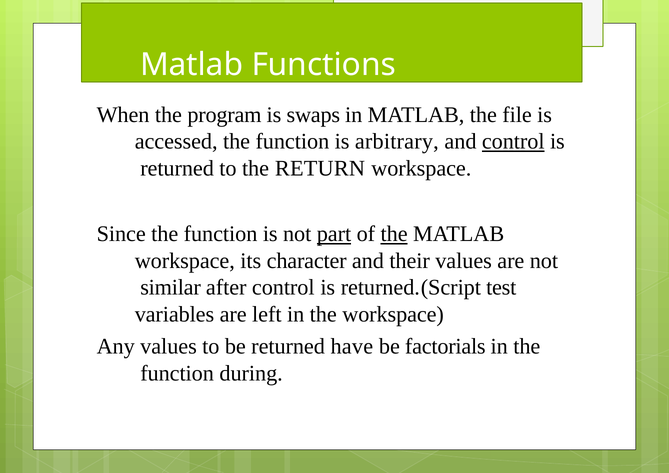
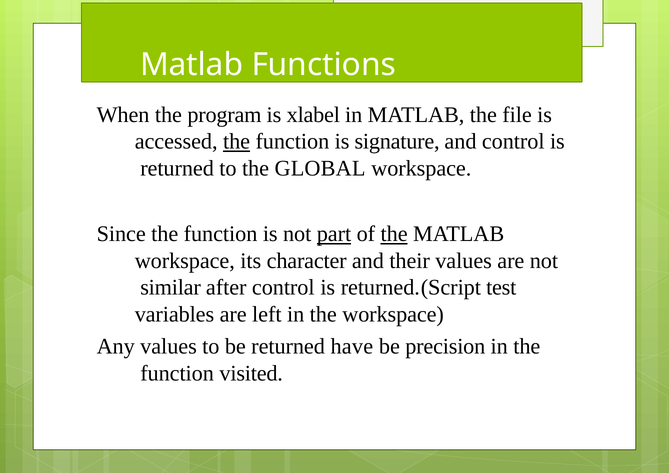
swaps: swaps -> xlabel
the at (237, 141) underline: none -> present
arbitrary: arbitrary -> signature
control at (513, 141) underline: present -> none
RETURN: RETURN -> GLOBAL
factorials: factorials -> precision
during: during -> visited
